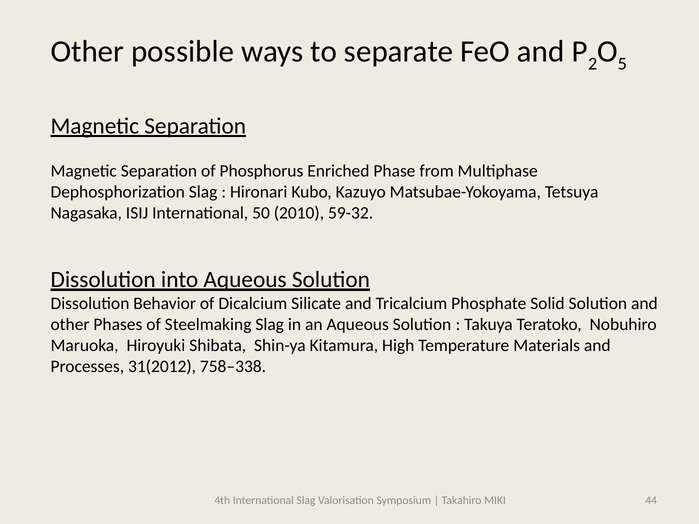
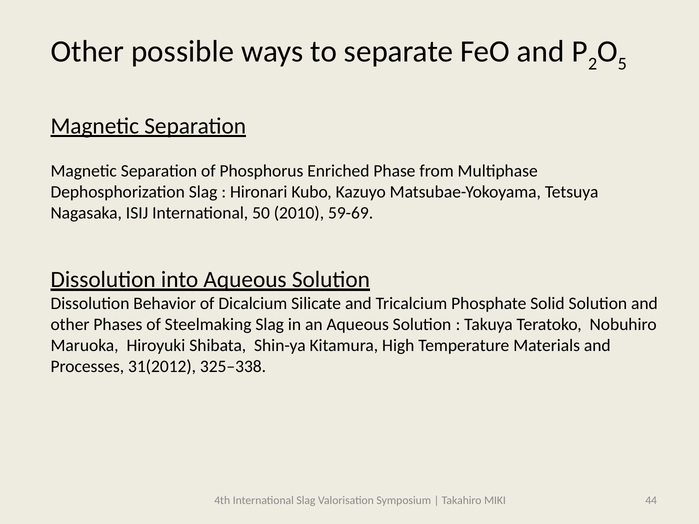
59-32: 59-32 -> 59-69
758–338: 758–338 -> 325–338
